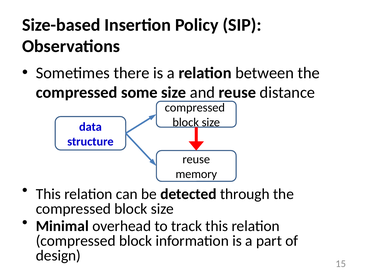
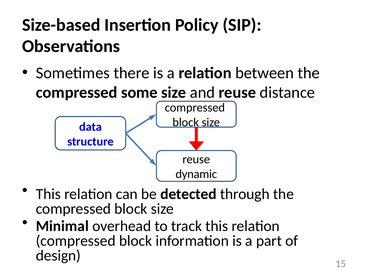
memory: memory -> dynamic
